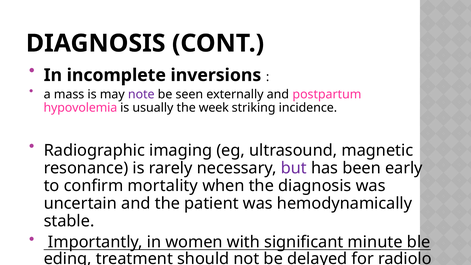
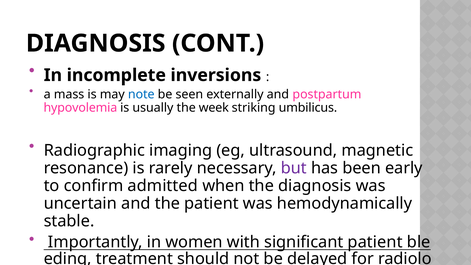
note colour: purple -> blue
incidence: incidence -> umbilicus
mortality: mortality -> admitted
significant minute: minute -> patient
